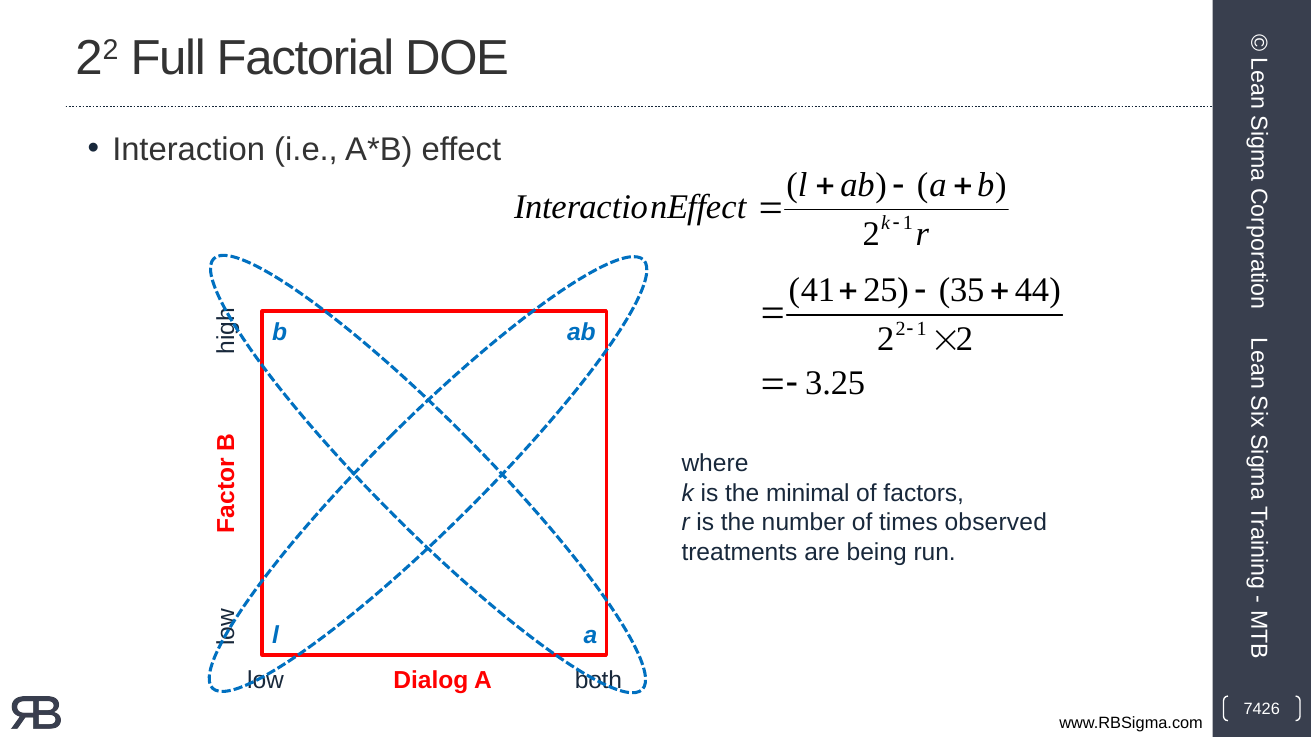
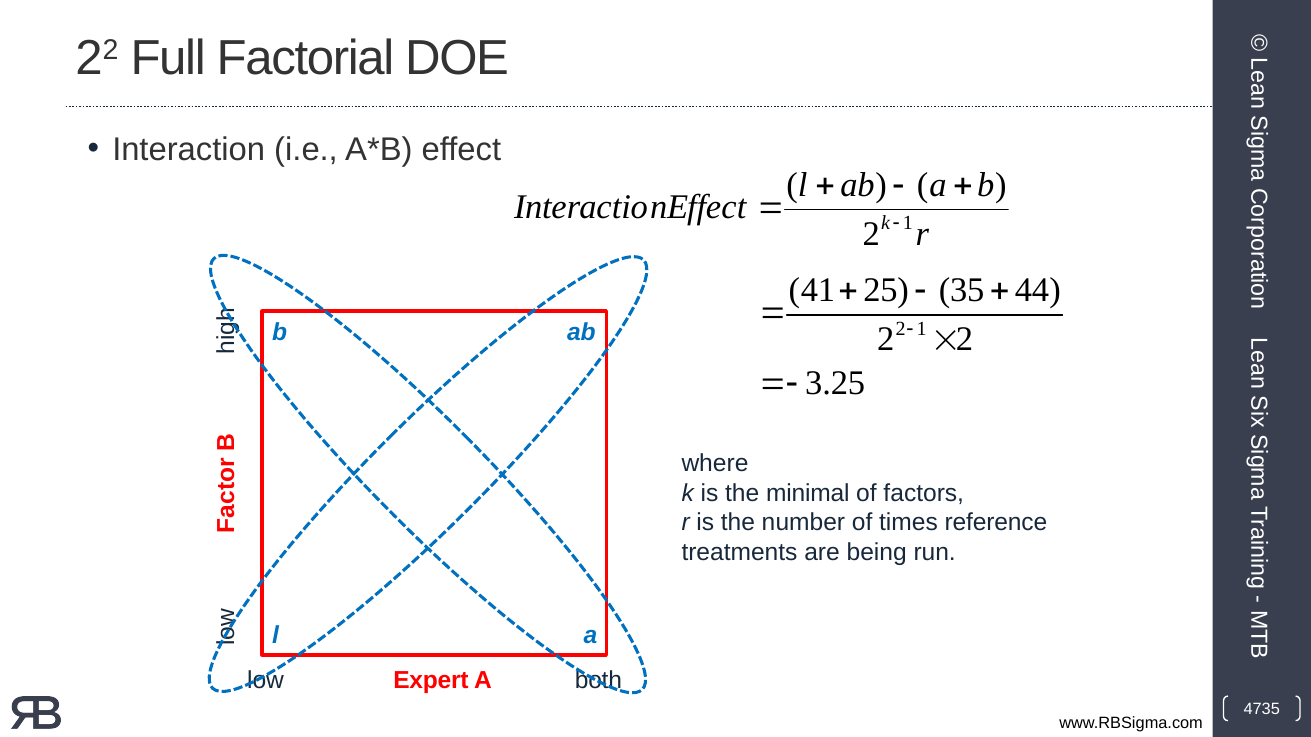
observed: observed -> reference
Dialog: Dialog -> Expert
7426: 7426 -> 4735
